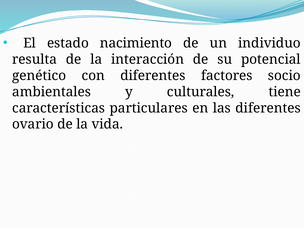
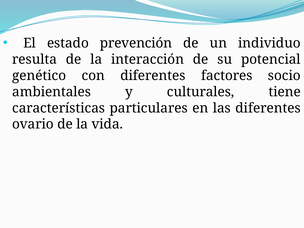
nacimiento: nacimiento -> prevención
